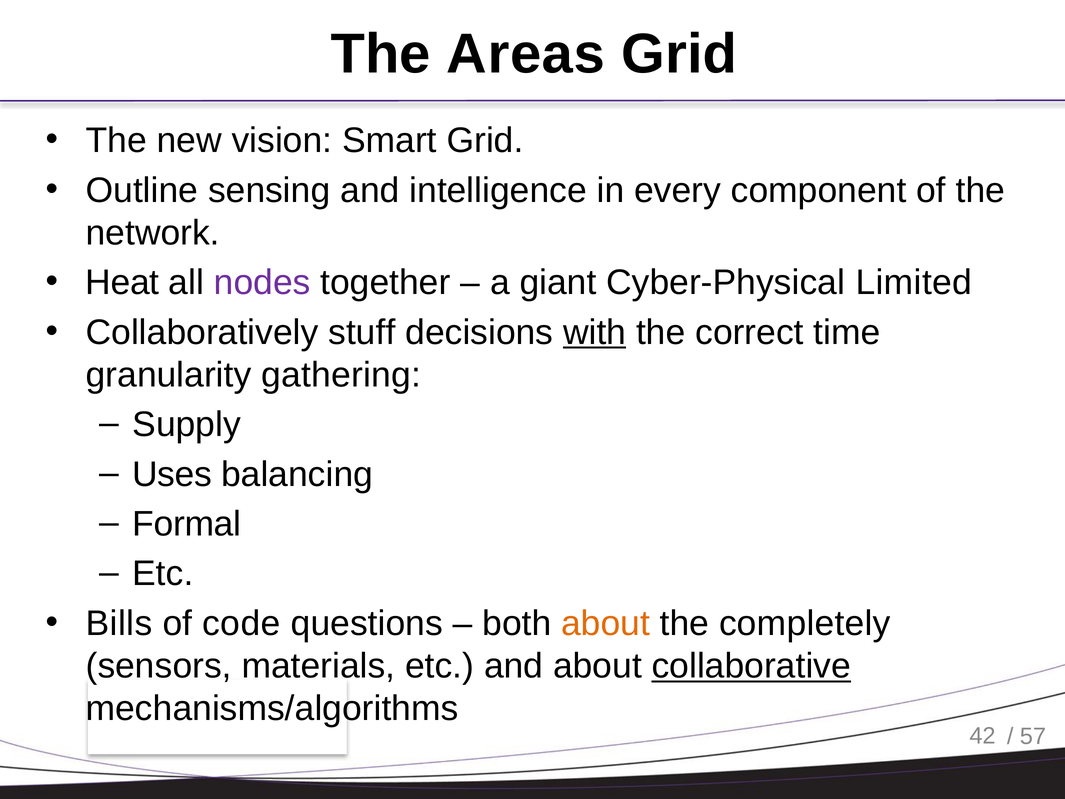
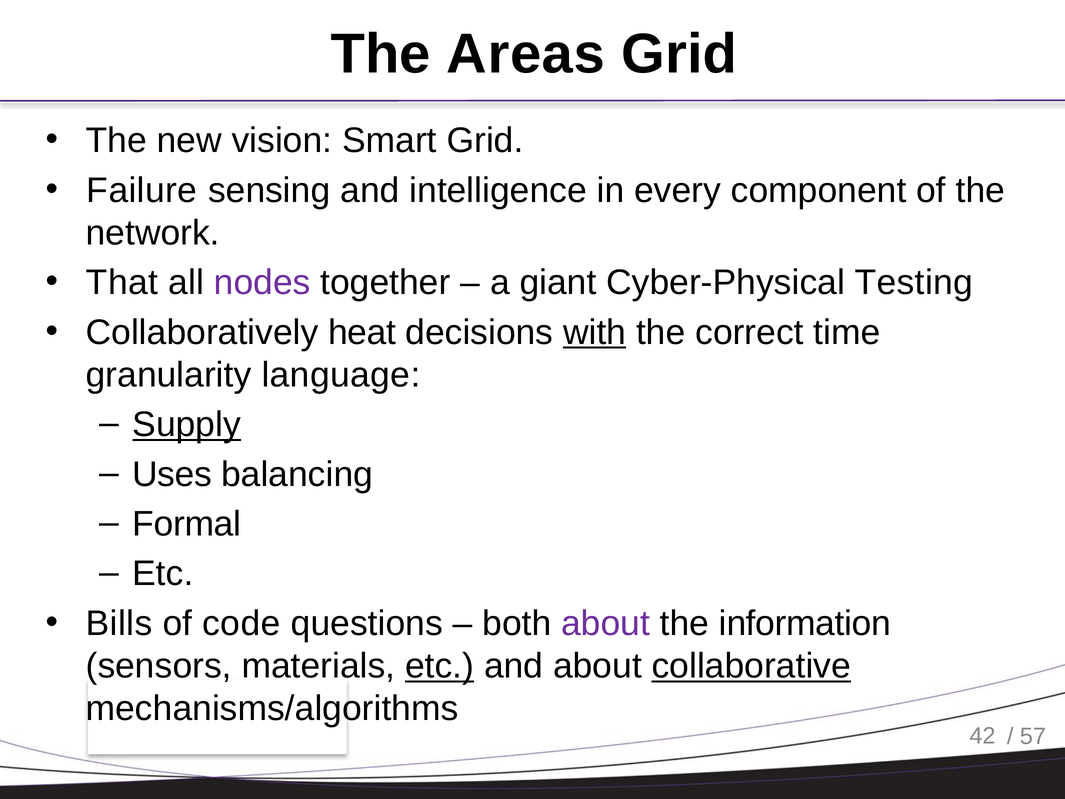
Outline: Outline -> Failure
Heat: Heat -> That
Limited: Limited -> Testing
stuff: stuff -> heat
gathering: gathering -> language
Supply underline: none -> present
about at (606, 623) colour: orange -> purple
completely: completely -> information
etc at (440, 666) underline: none -> present
